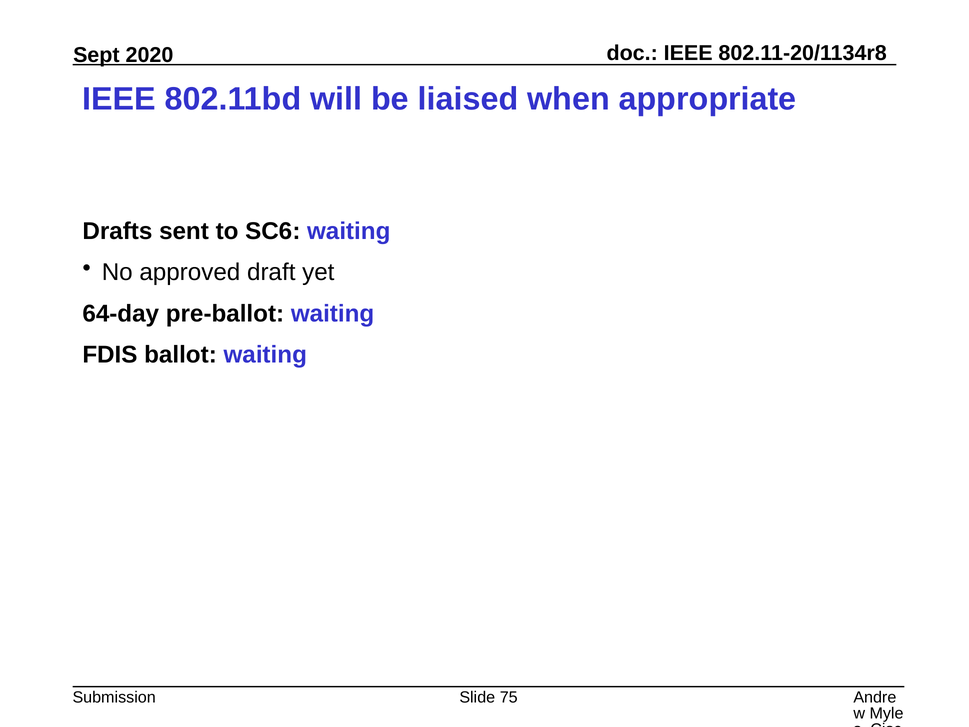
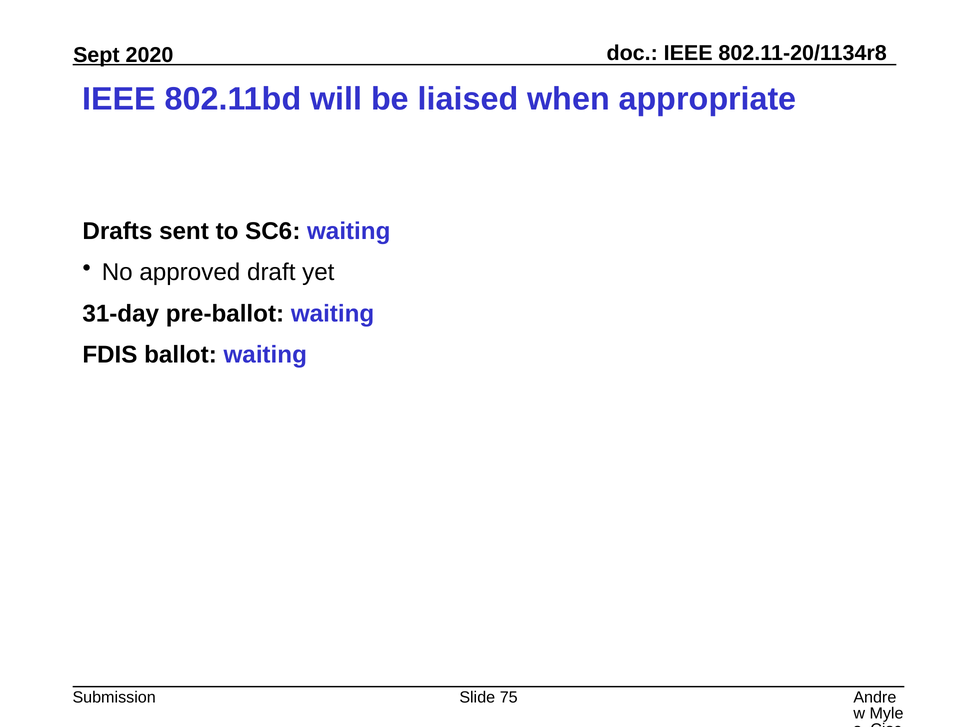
64-day: 64-day -> 31-day
